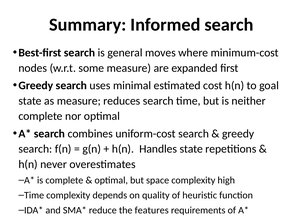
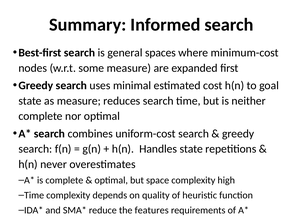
moves: moves -> spaces
